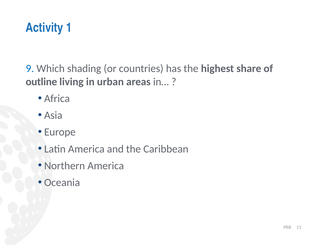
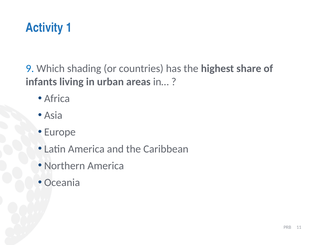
outline: outline -> infants
